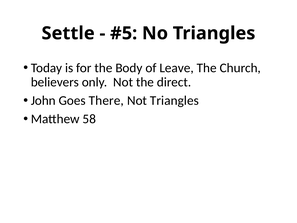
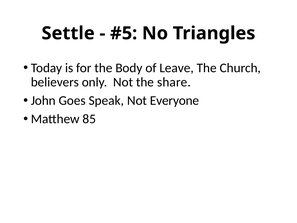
direct: direct -> share
There: There -> Speak
Not Triangles: Triangles -> Everyone
58: 58 -> 85
